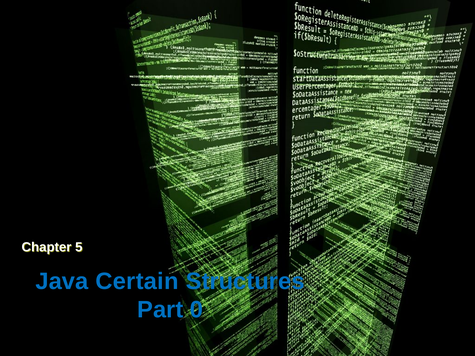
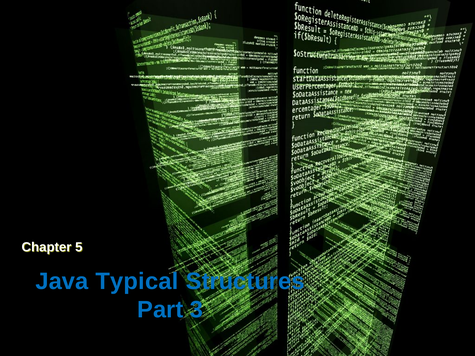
Certain: Certain -> Typical
0: 0 -> 3
